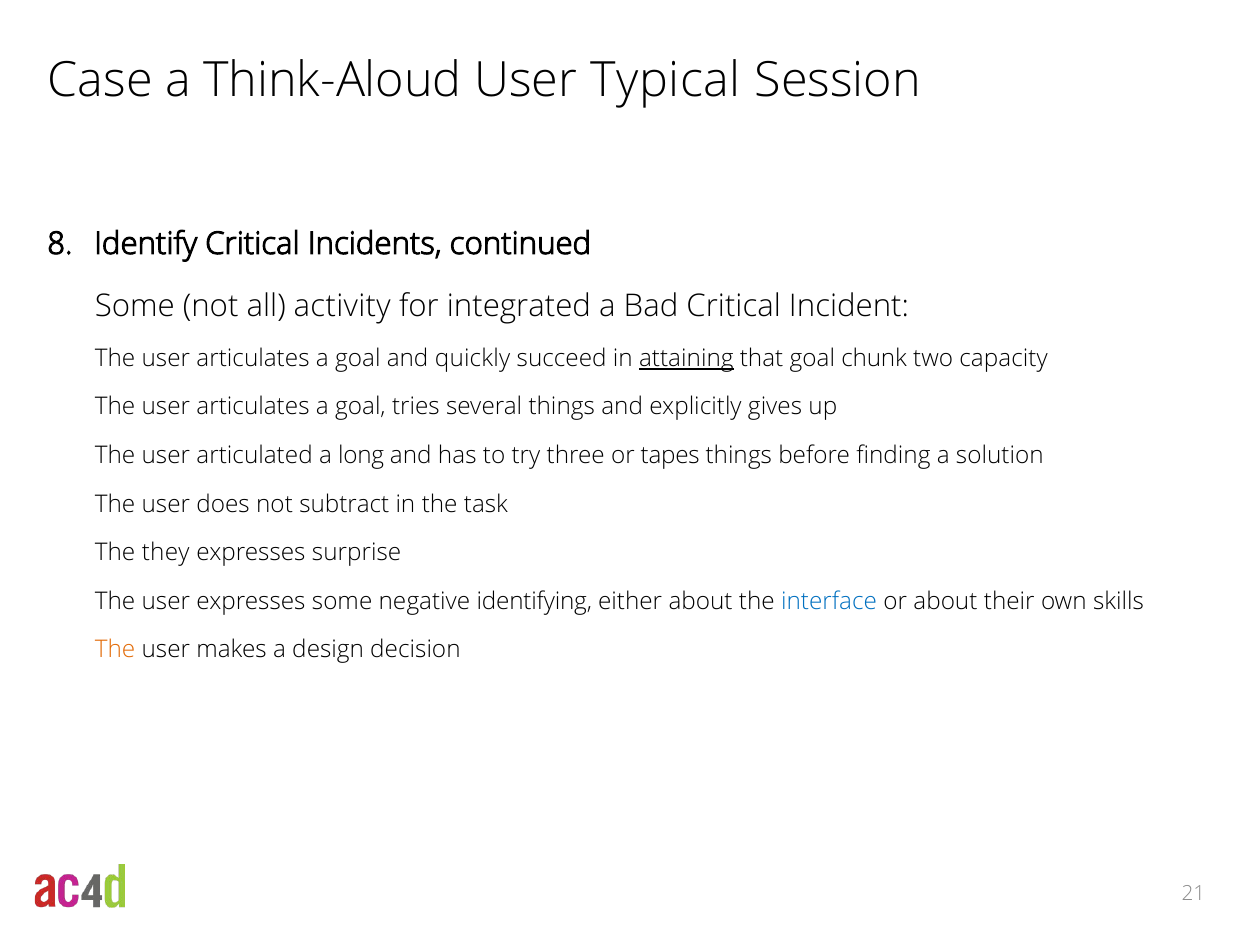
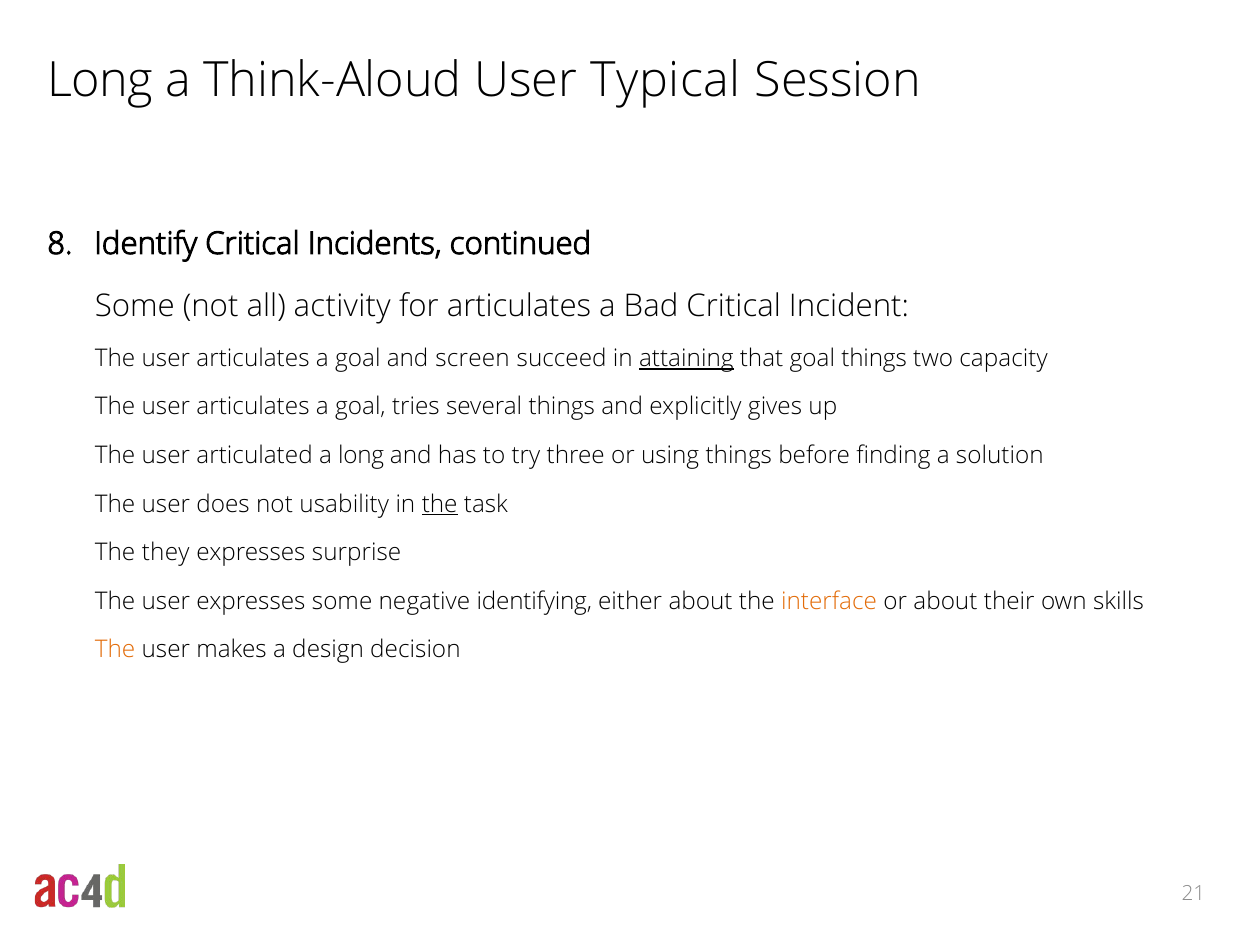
Case at (100, 80): Case -> Long
for integrated: integrated -> articulates
quickly: quickly -> screen
goal chunk: chunk -> things
tapes: tapes -> using
subtract: subtract -> usability
the at (440, 504) underline: none -> present
interface colour: blue -> orange
